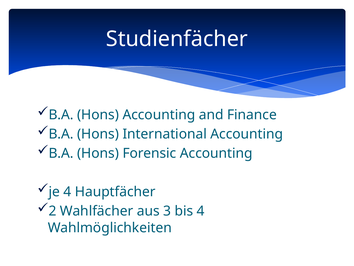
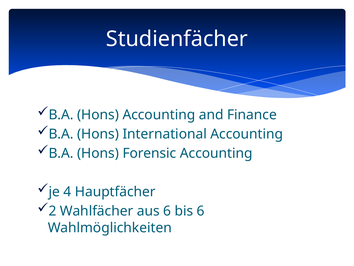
aus 3: 3 -> 6
bis 4: 4 -> 6
